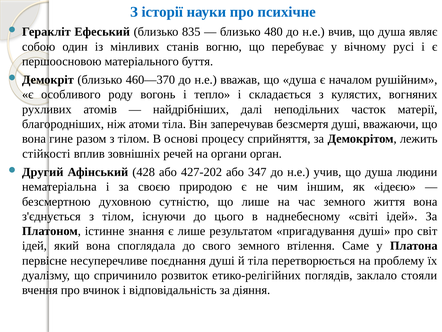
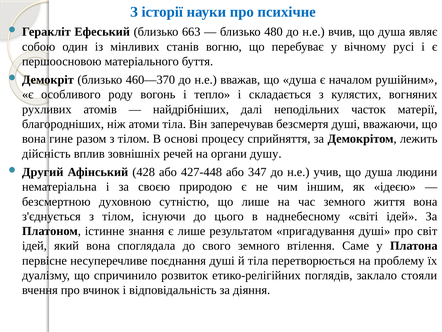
835: 835 -> 663
стійкості: стійкості -> дійсність
орган: орган -> душу
427-202: 427-202 -> 427-448
